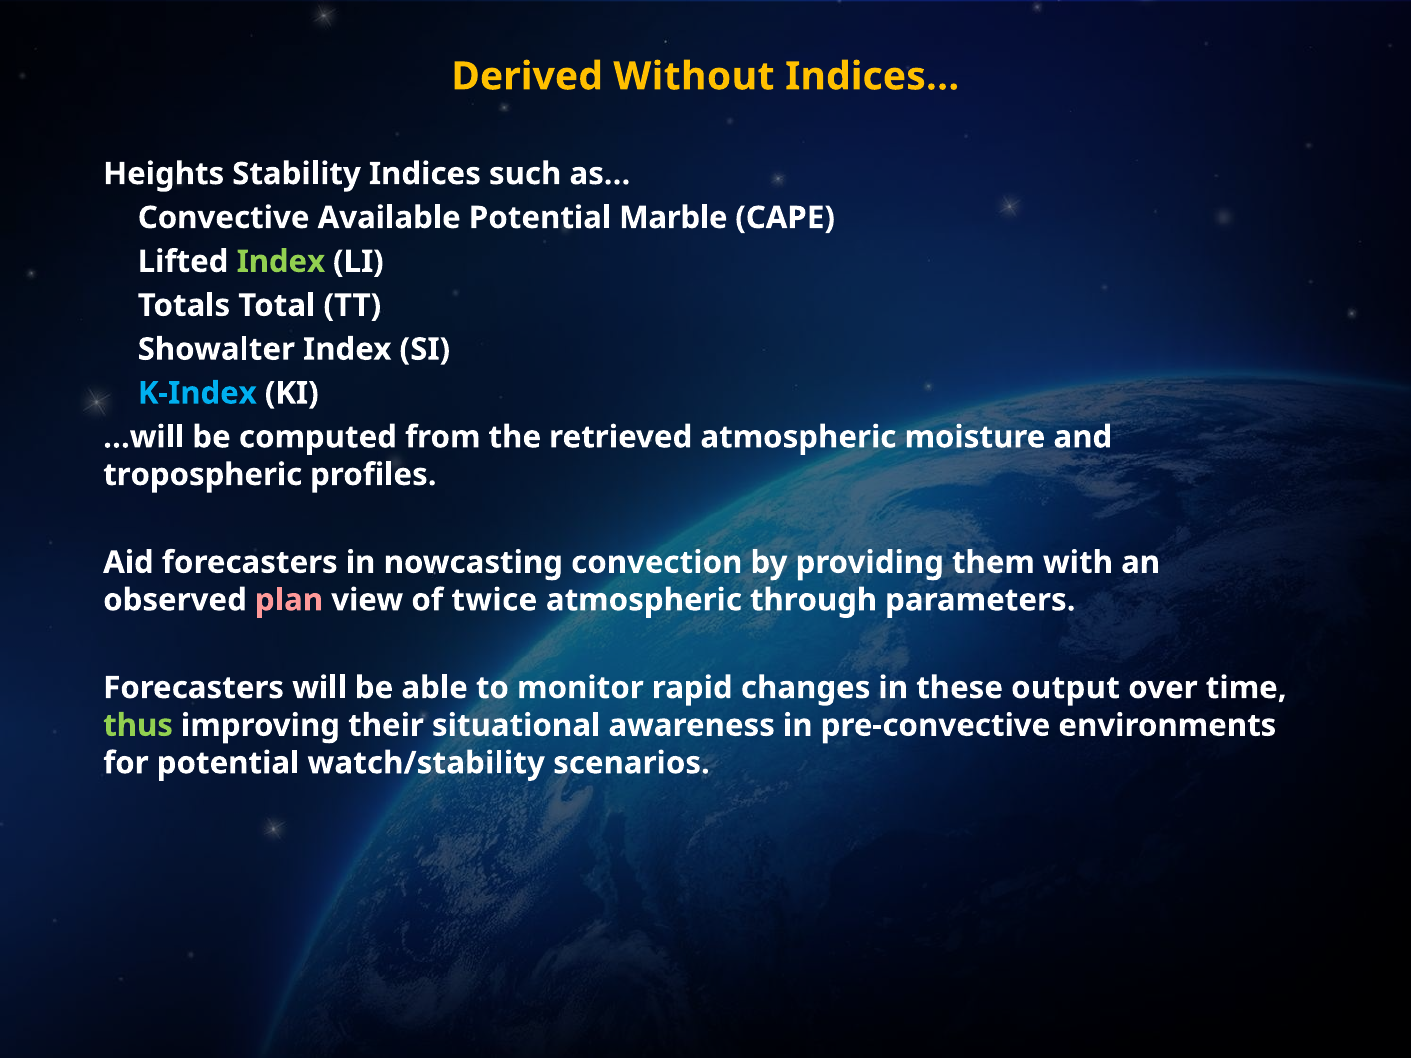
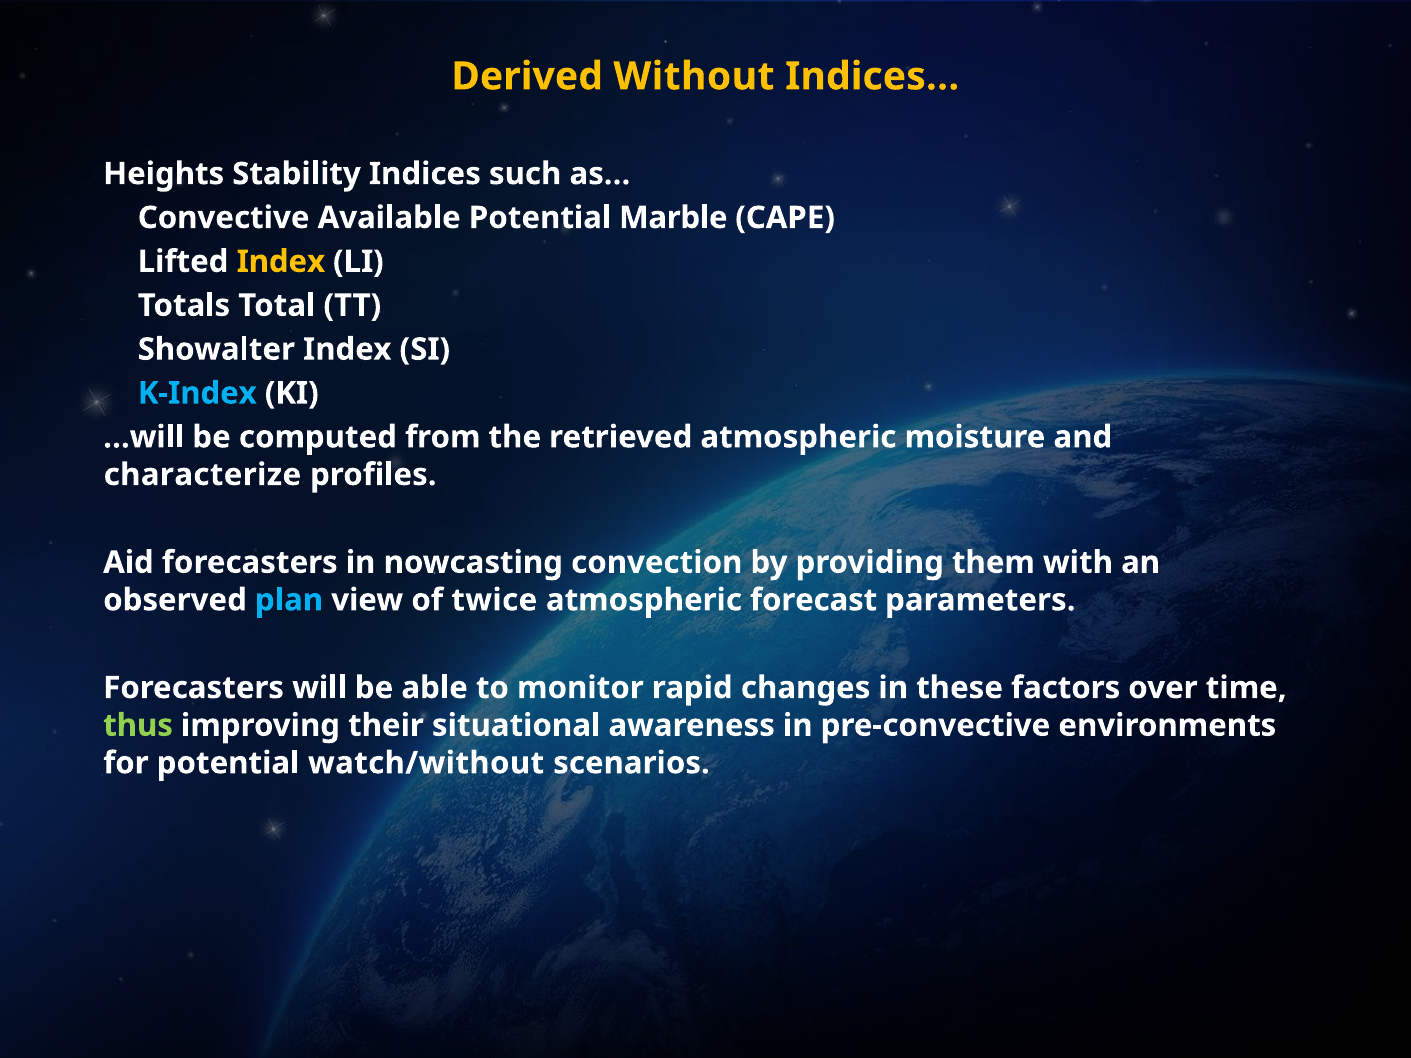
Index at (281, 262) colour: light green -> yellow
tropospheric: tropospheric -> characterize
plan colour: pink -> light blue
through: through -> forecast
output: output -> factors
watch/stability: watch/stability -> watch/without
